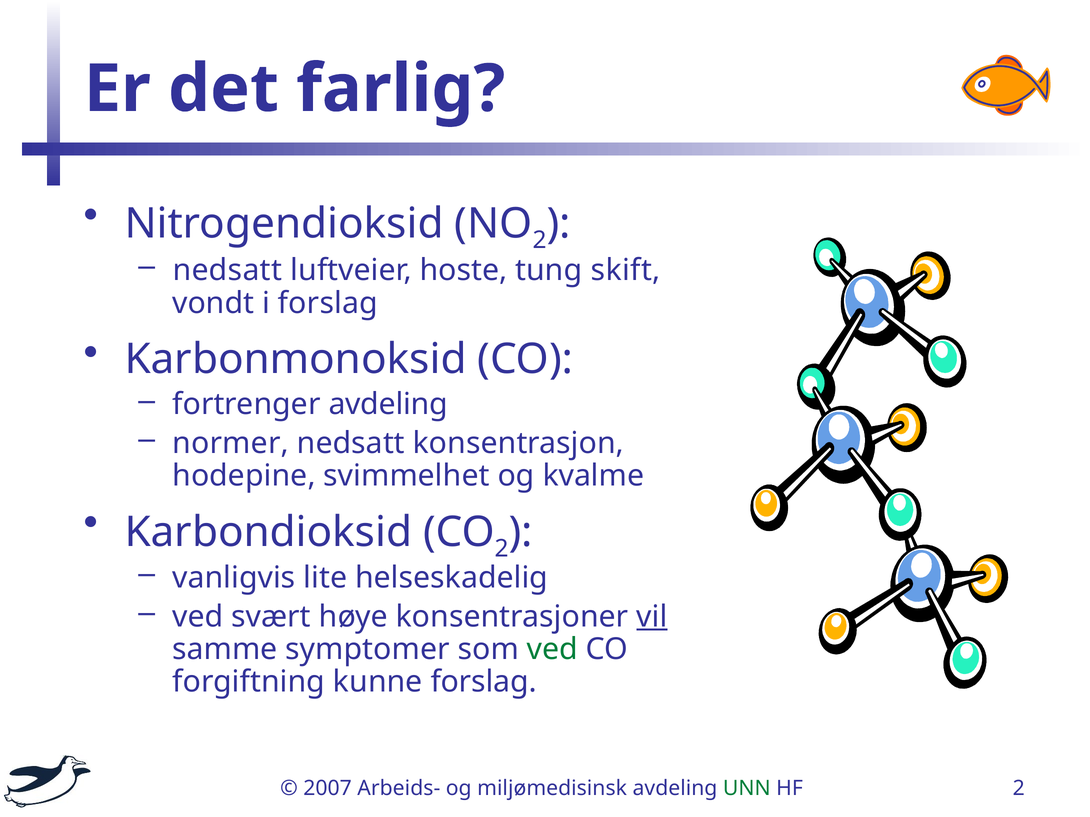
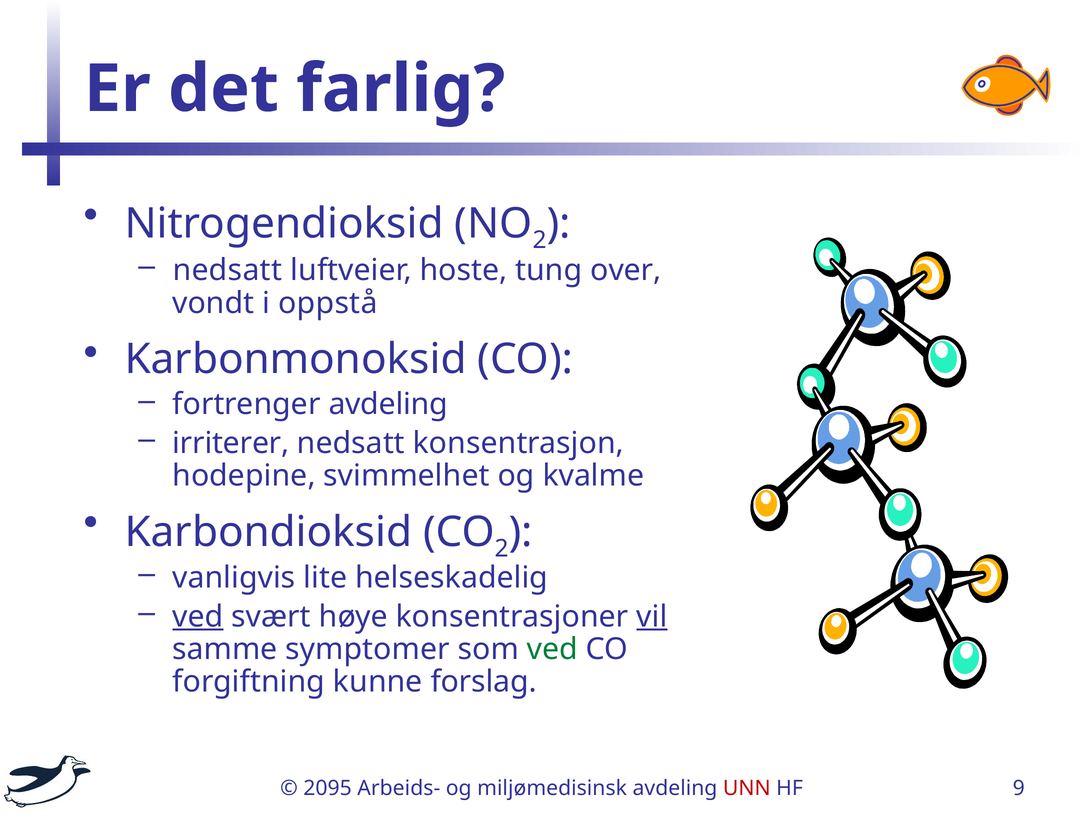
skift: skift -> over
i forslag: forslag -> oppstå
normer: normer -> irriterer
ved at (198, 617) underline: none -> present
2007: 2007 -> 2095
UNN colour: green -> red
HF 2: 2 -> 9
